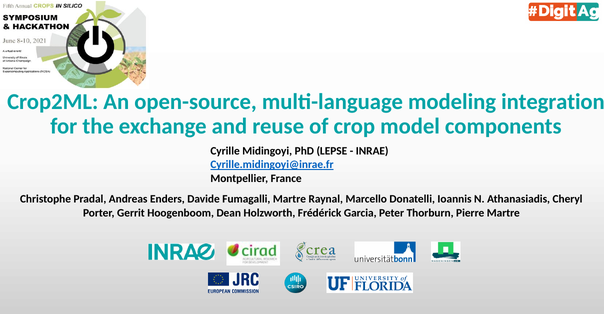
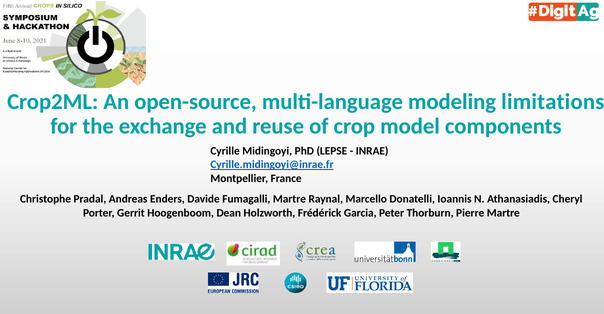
integration: integration -> limitations
